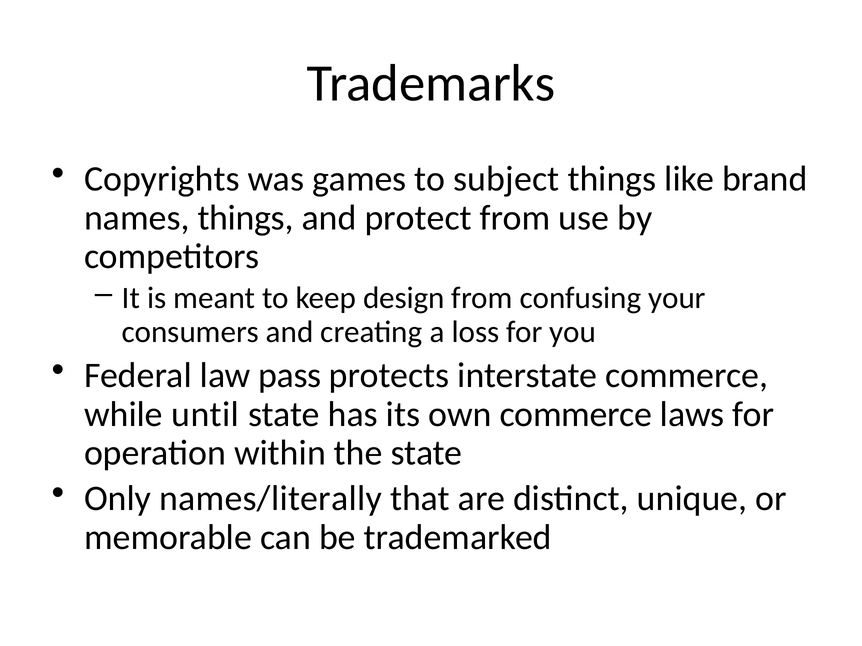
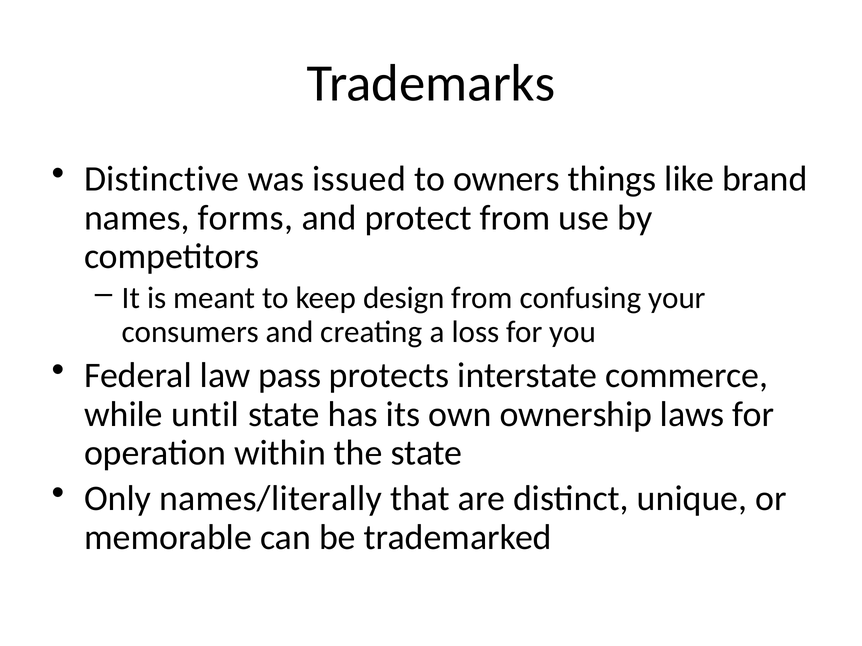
Copyrights: Copyrights -> Distinctive
games: games -> issued
subject: subject -> owners
names things: things -> forms
own commerce: commerce -> ownership
